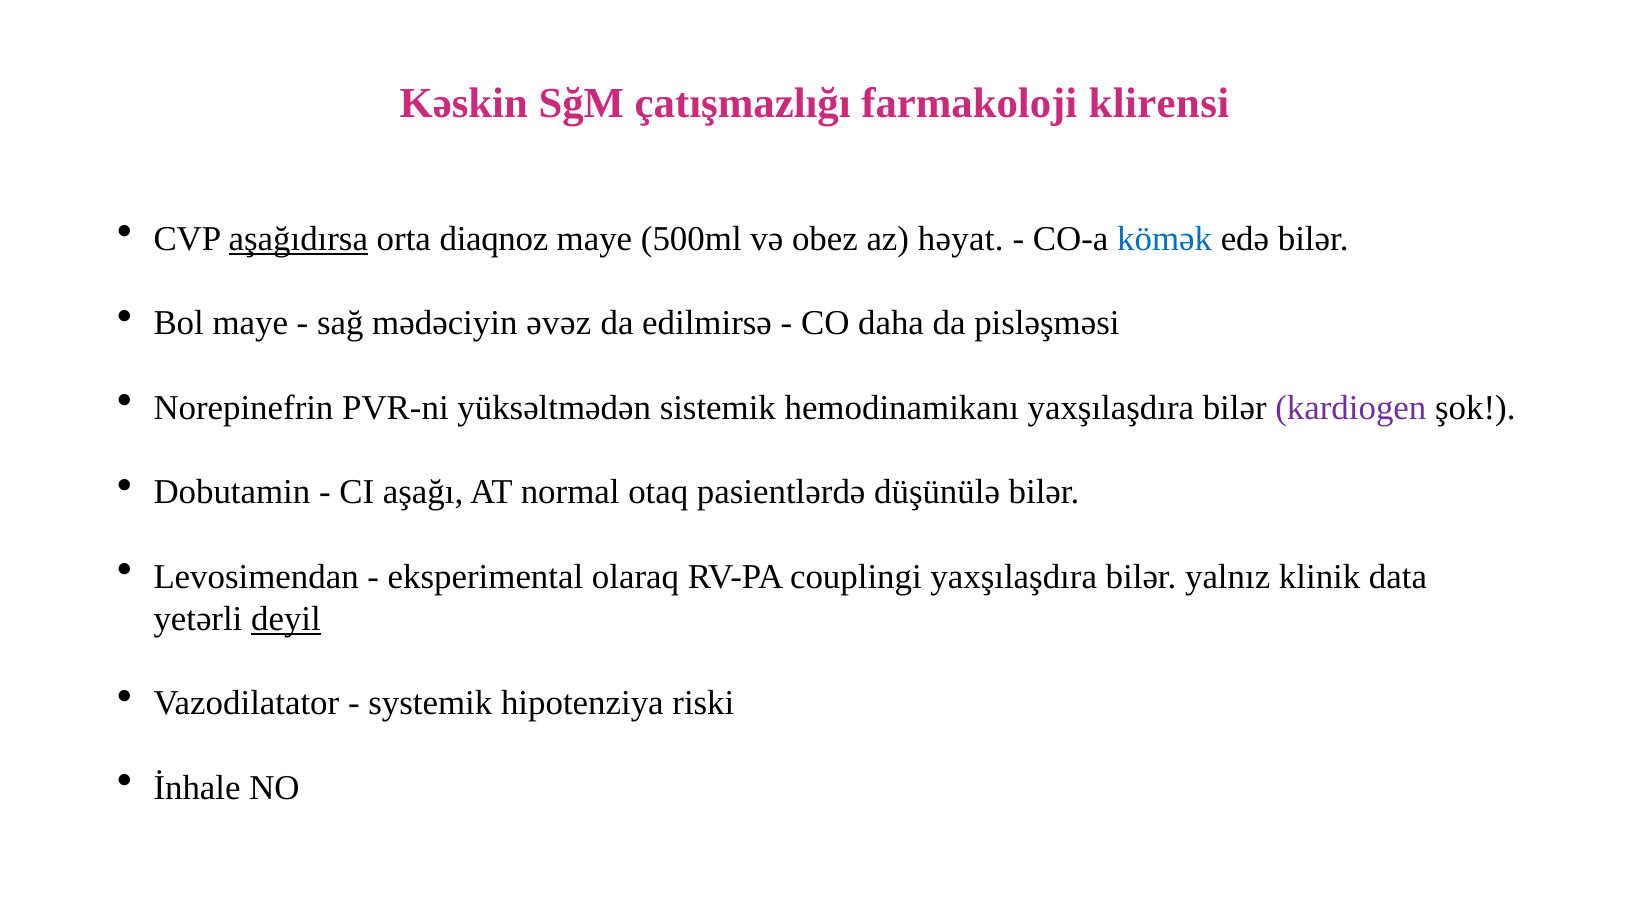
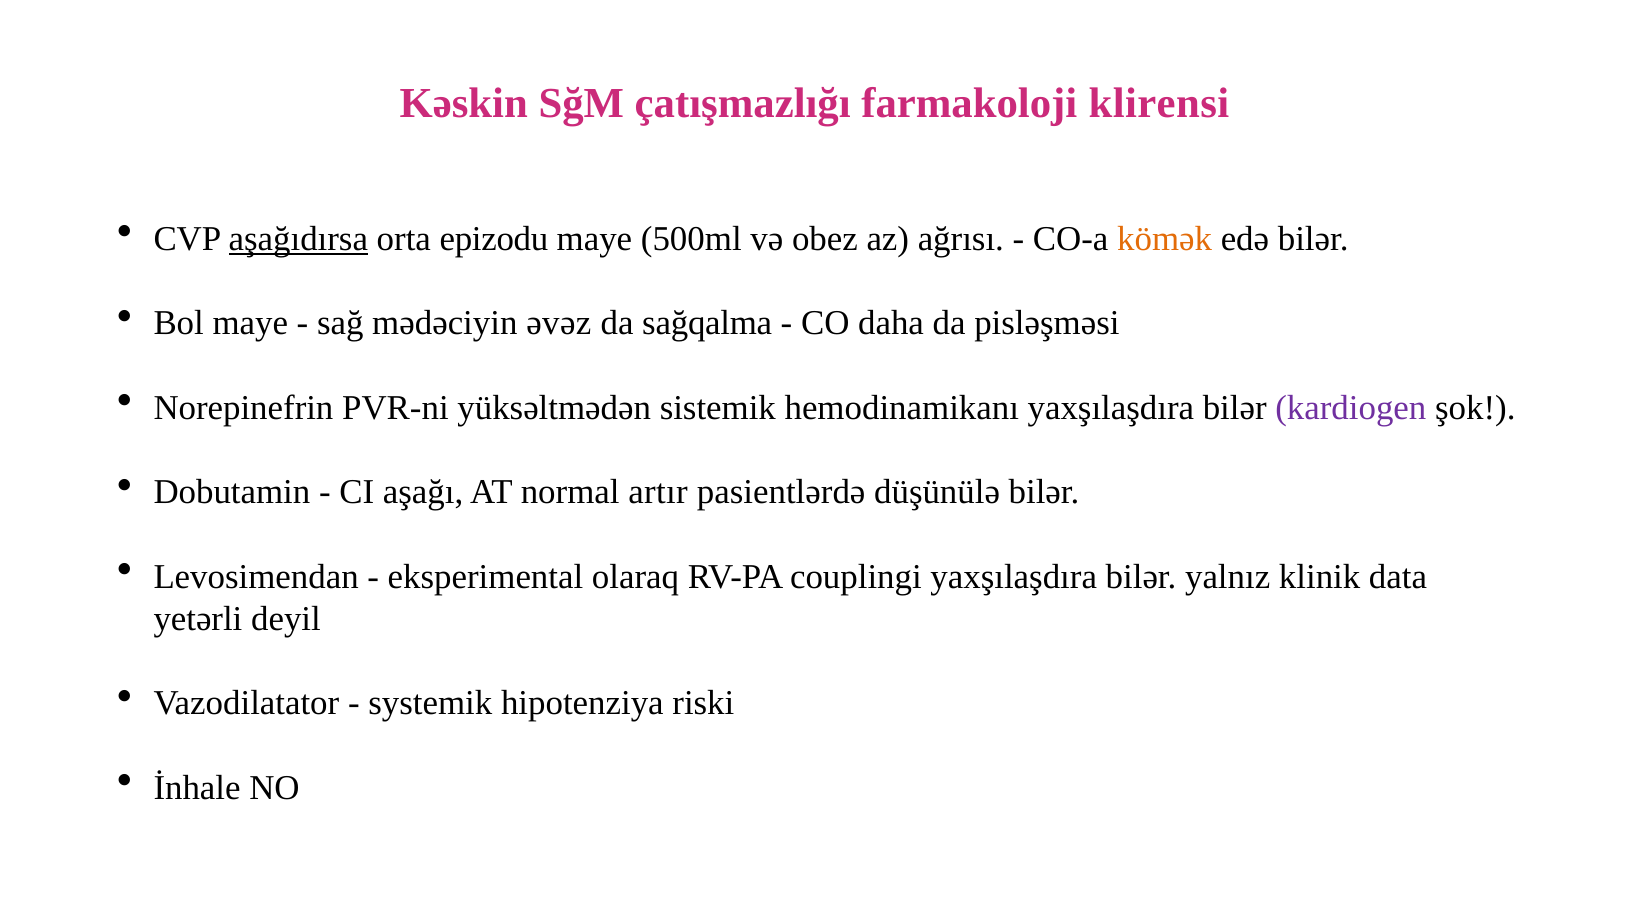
diaqnoz: diaqnoz -> epizodu
həyat: həyat -> ağrısı
kömək colour: blue -> orange
edilmirsə: edilmirsə -> sağqalma
otaq: otaq -> artır
deyil underline: present -> none
